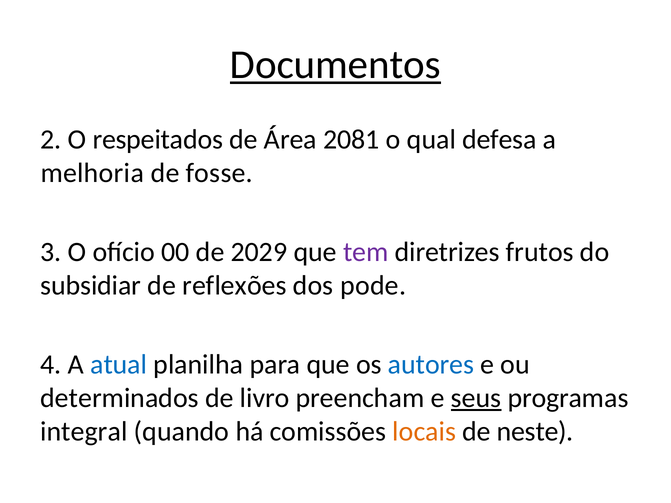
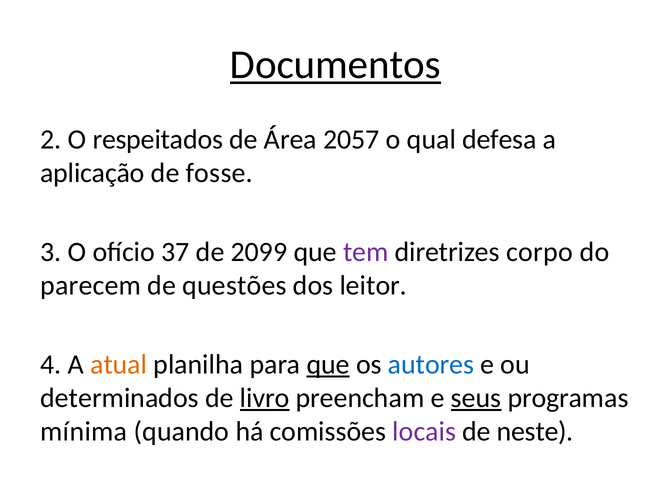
2081: 2081 -> 2057
melhoria: melhoria -> aplicação
00: 00 -> 37
2029: 2029 -> 2099
frutos: frutos -> corpo
subsidiar: subsidiar -> parecem
reflexões: reflexões -> questões
pode: pode -> leitor
atual colour: blue -> orange
que at (328, 365) underline: none -> present
livro underline: none -> present
integral: integral -> mínima
locais colour: orange -> purple
